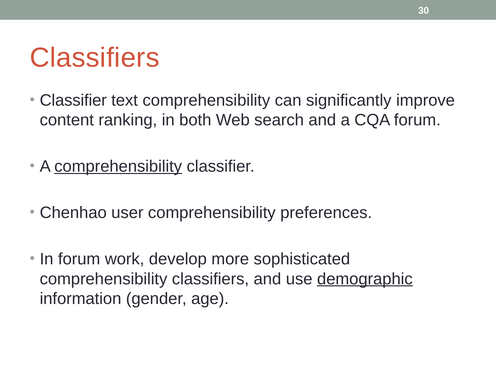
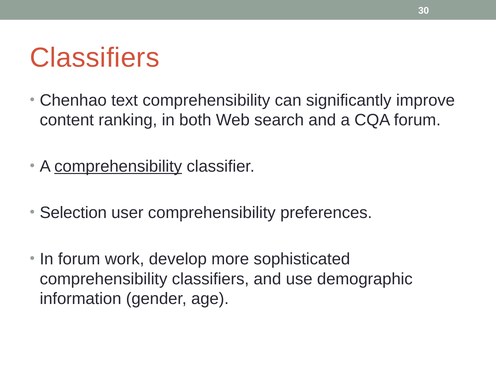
Classifier at (73, 100): Classifier -> Chenhao
Chenhao: Chenhao -> Selection
demographic underline: present -> none
